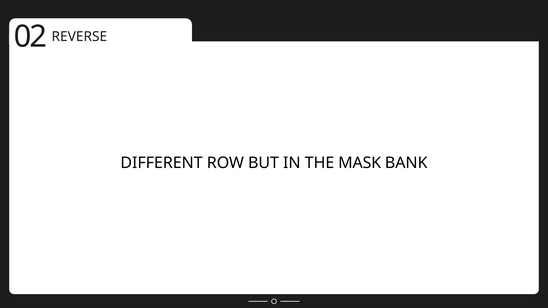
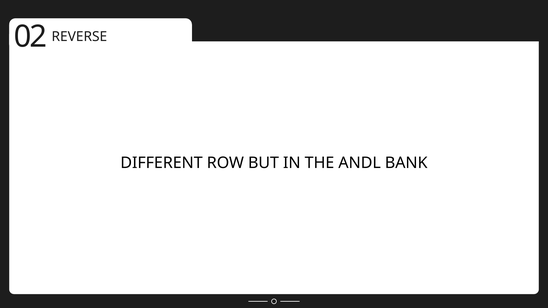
MASK: MASK -> ANDL
